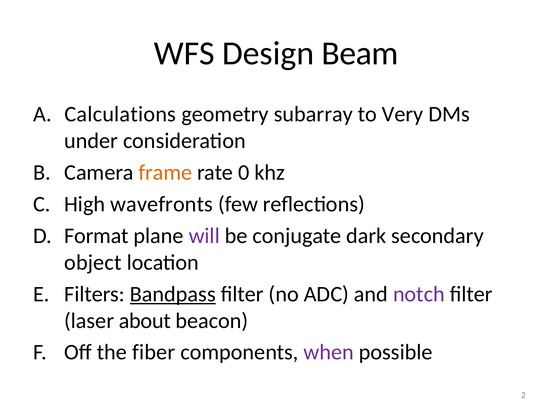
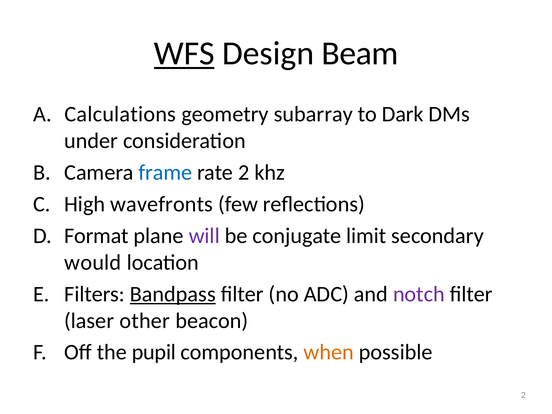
WFS underline: none -> present
Very: Very -> Dark
frame colour: orange -> blue
rate 0: 0 -> 2
dark: dark -> limit
object: object -> would
about: about -> other
fiber: fiber -> pupil
when colour: purple -> orange
